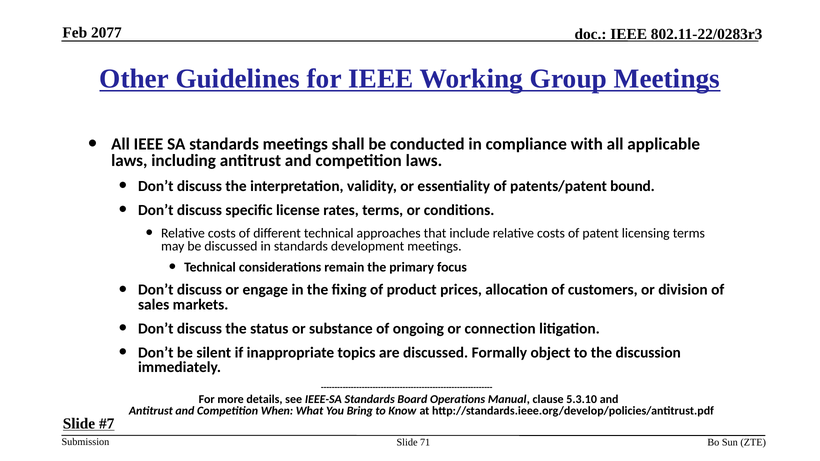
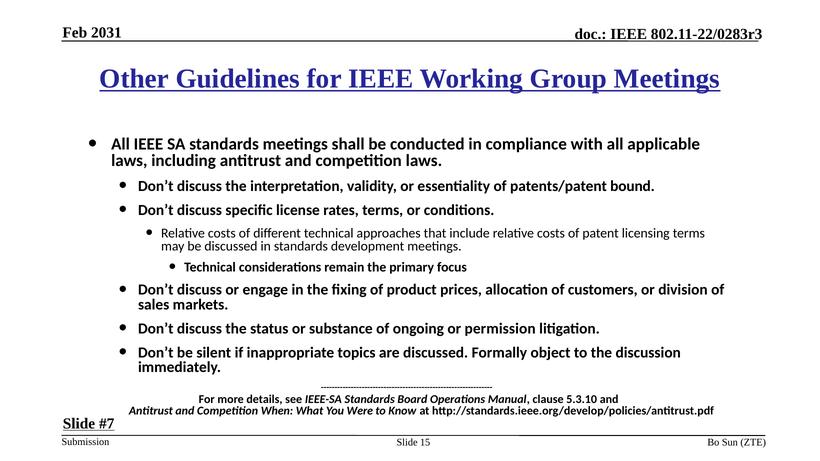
2077: 2077 -> 2031
connection: connection -> permission
Bring: Bring -> Were
71: 71 -> 15
